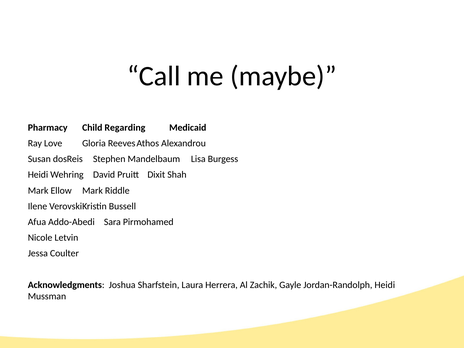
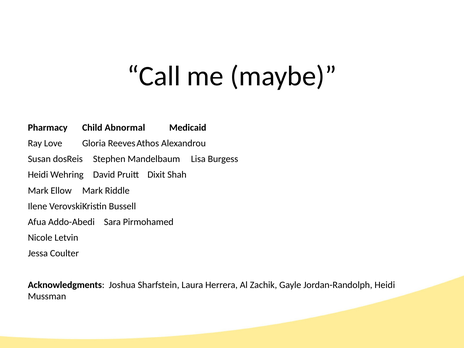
Regarding: Regarding -> Abnormal
